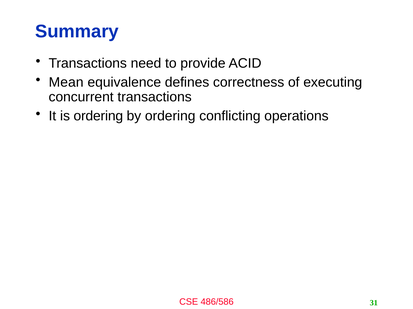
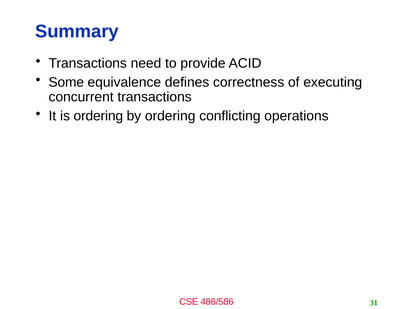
Mean: Mean -> Some
